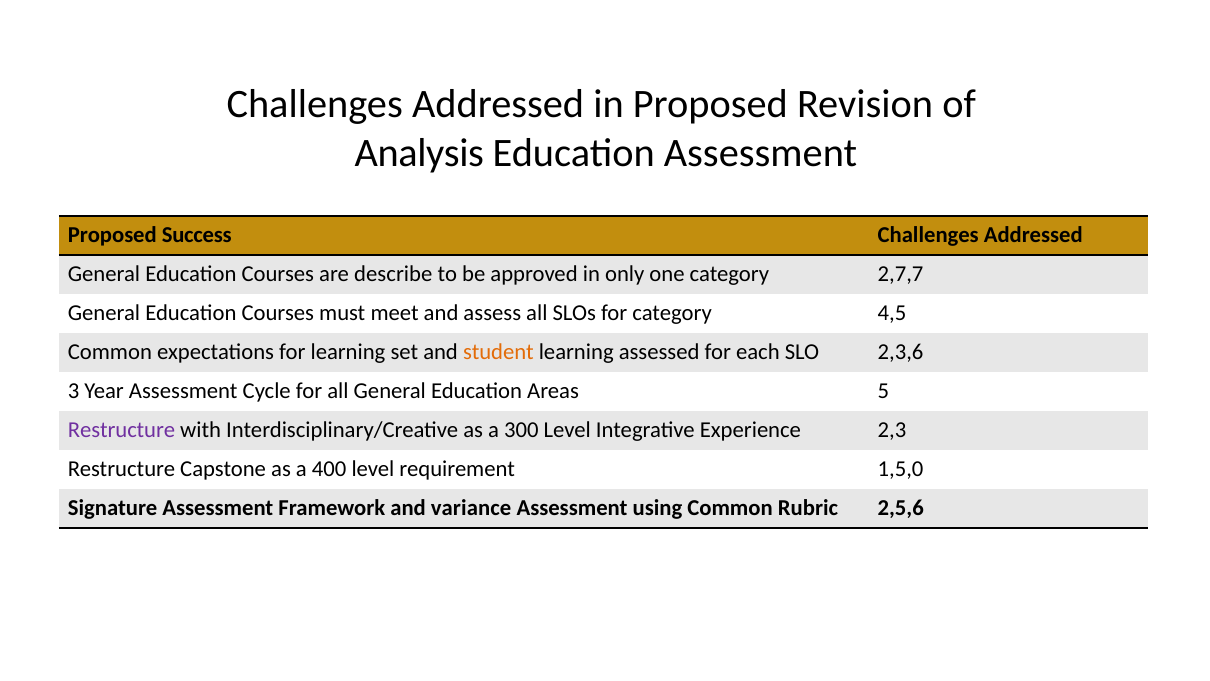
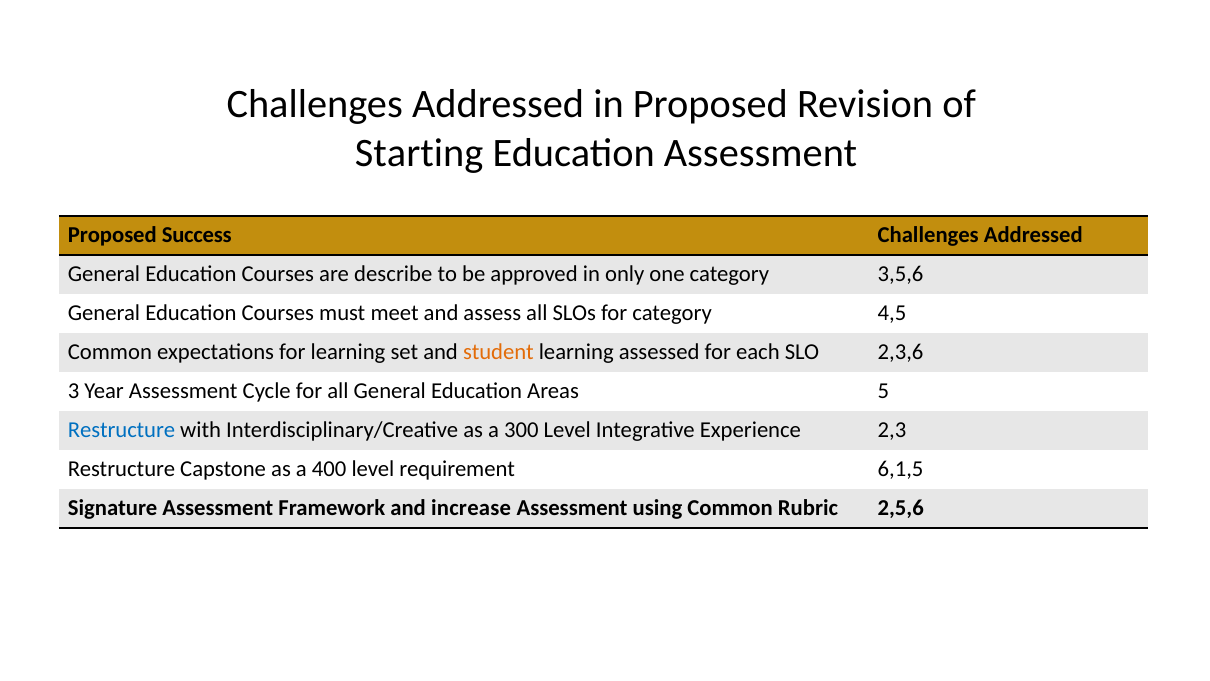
Analysis: Analysis -> Starting
2,7,7: 2,7,7 -> 3,5,6
Restructure at (122, 430) colour: purple -> blue
1,5,0: 1,5,0 -> 6,1,5
variance: variance -> increase
